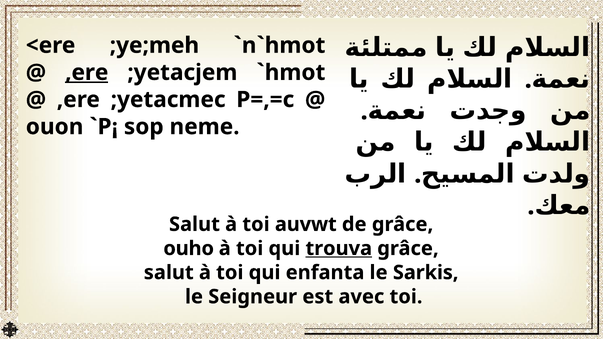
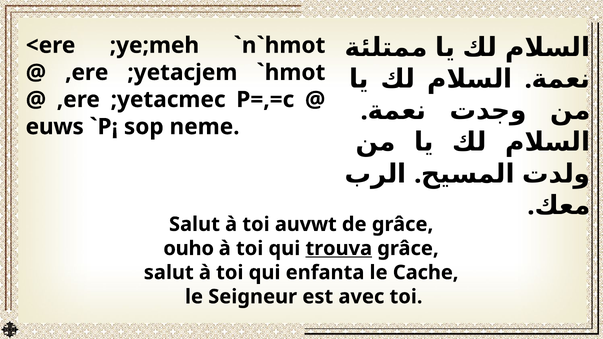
,ere at (87, 73) underline: present -> none
ouon: ouon -> euws
Sarkis: Sarkis -> Cache
